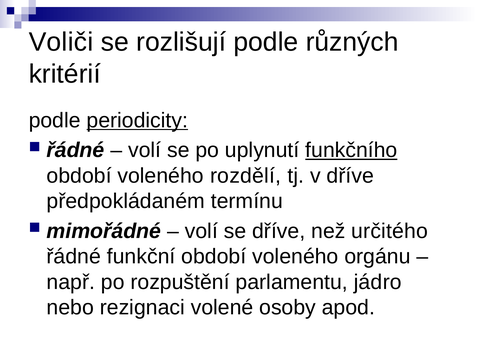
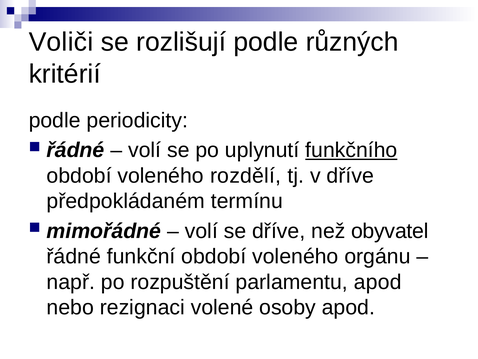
periodicity underline: present -> none
určitého: určitého -> obyvatel
parlamentu jádro: jádro -> apod
